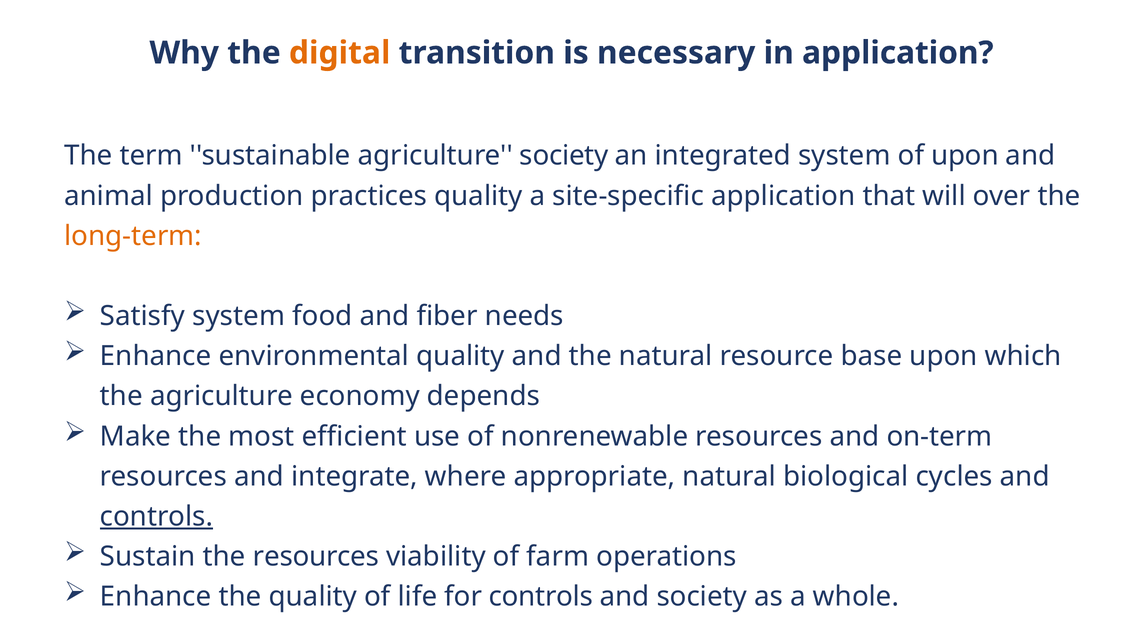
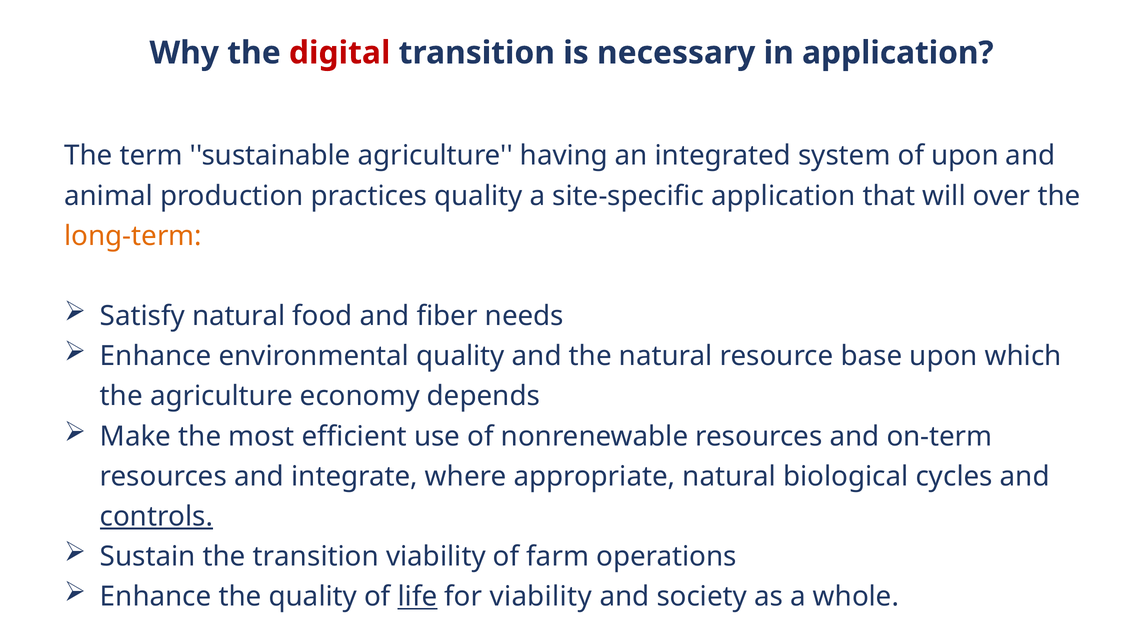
digital colour: orange -> red
agriculture society: society -> having
Satisfy system: system -> natural
the resources: resources -> transition
life underline: none -> present
for controls: controls -> viability
